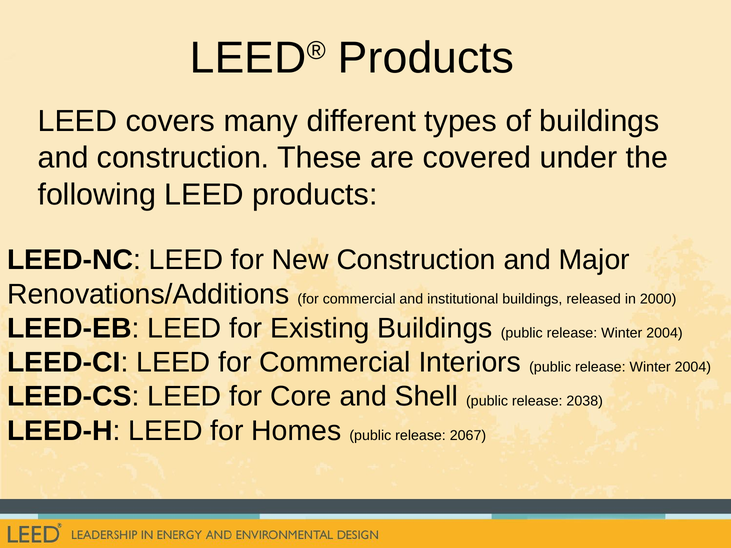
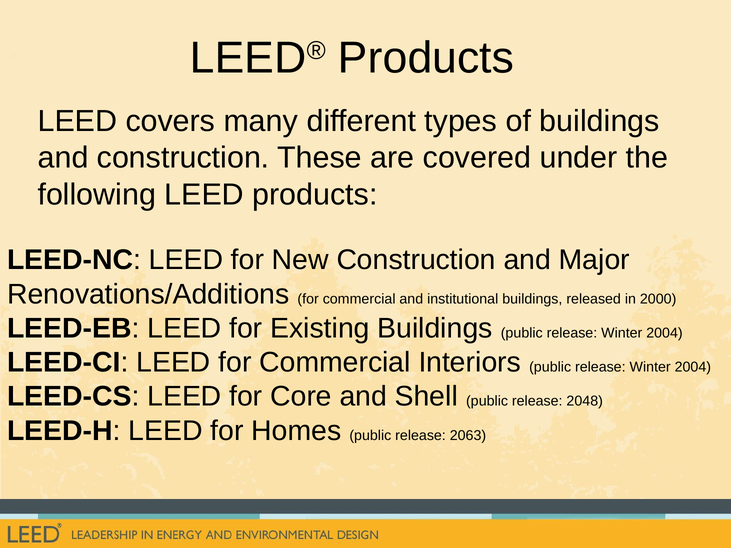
2038: 2038 -> 2048
2067: 2067 -> 2063
